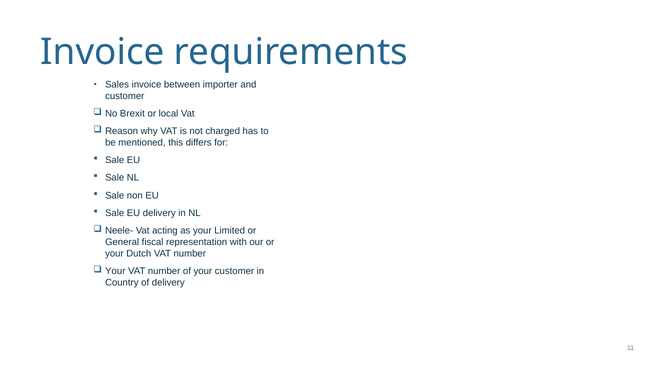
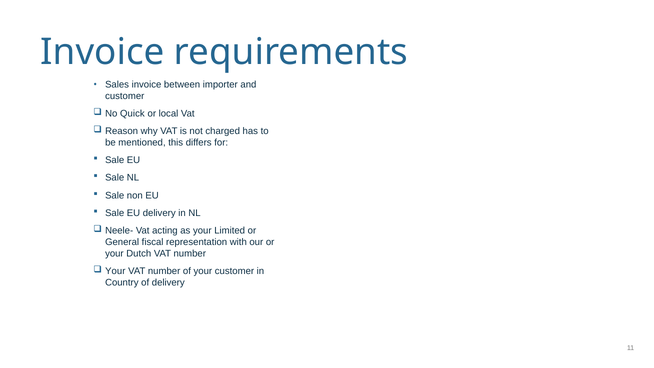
Brexit: Brexit -> Quick
